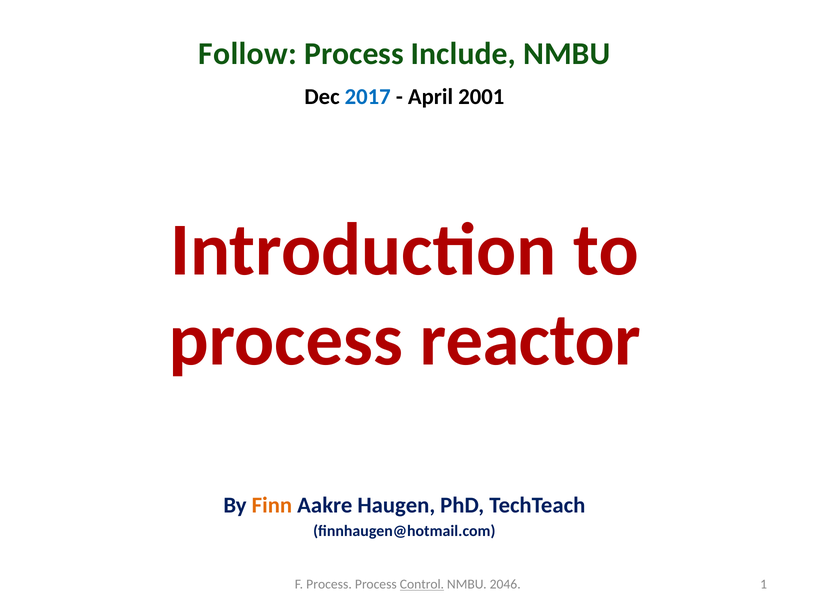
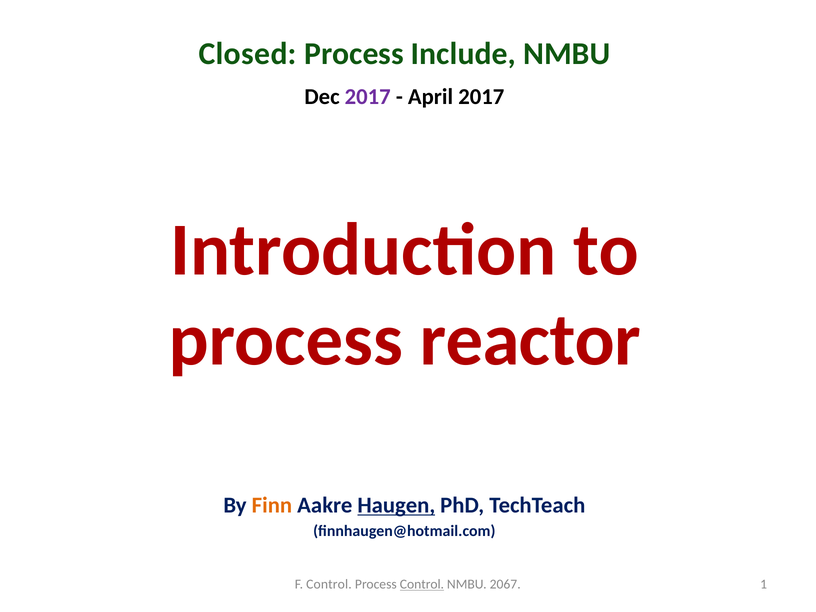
Follow: Follow -> Closed
2017 at (368, 97) colour: blue -> purple
April 2001: 2001 -> 2017
Haugen underline: none -> present
F Process: Process -> Control
2046: 2046 -> 2067
